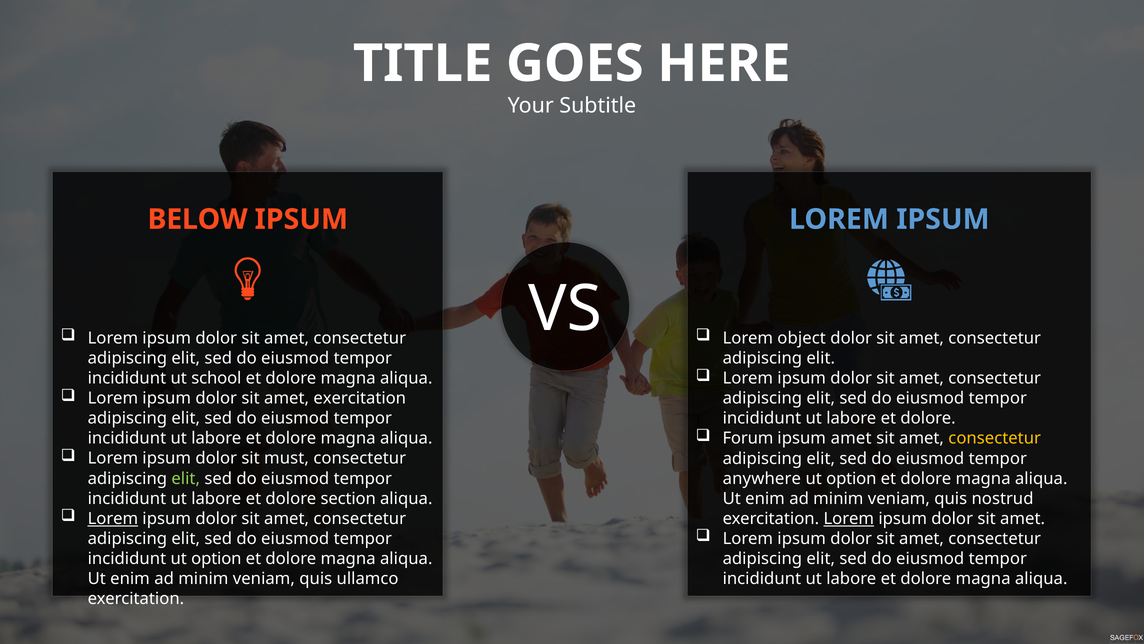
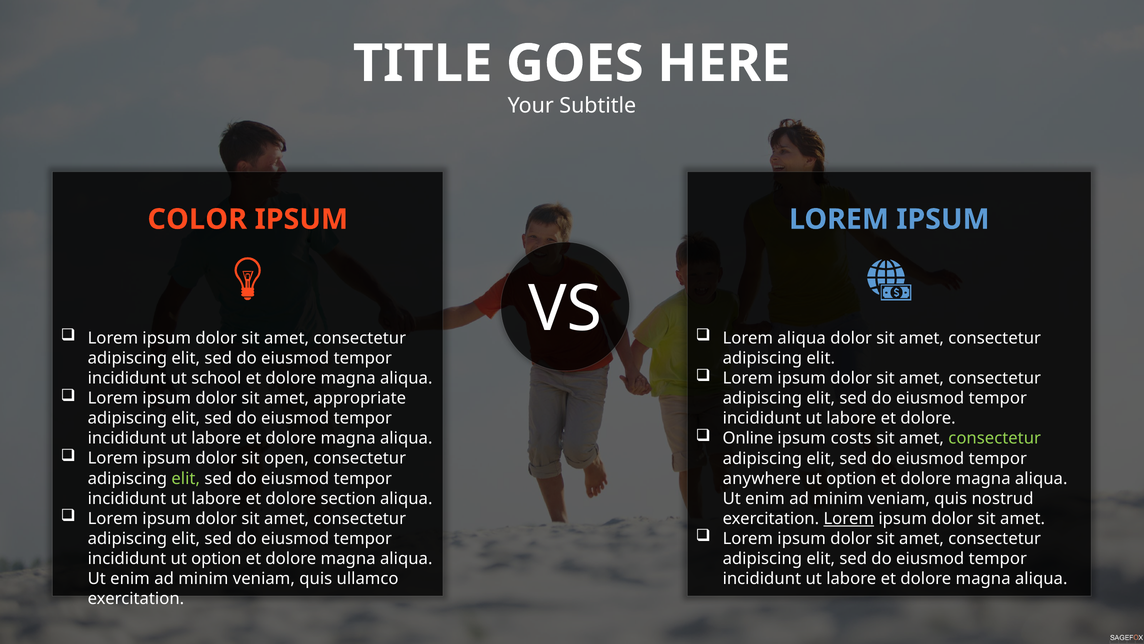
BELOW: BELOW -> COLOR
Lorem object: object -> aliqua
amet exercitation: exercitation -> appropriate
Forum: Forum -> Online
ipsum amet: amet -> costs
consectetur at (995, 438) colour: yellow -> light green
must: must -> open
Lorem at (113, 518) underline: present -> none
